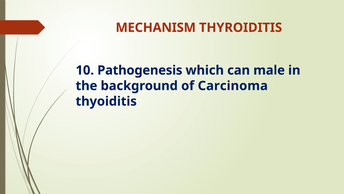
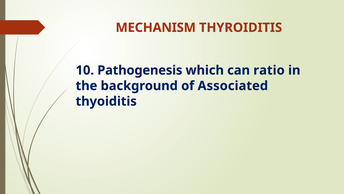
male: male -> ratio
Carcinoma: Carcinoma -> Associated
